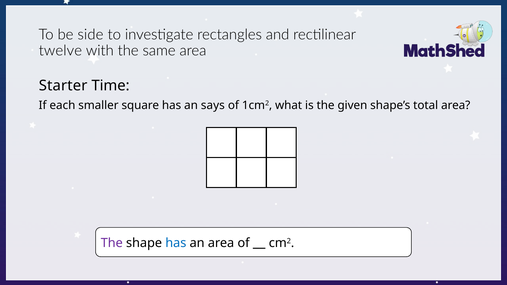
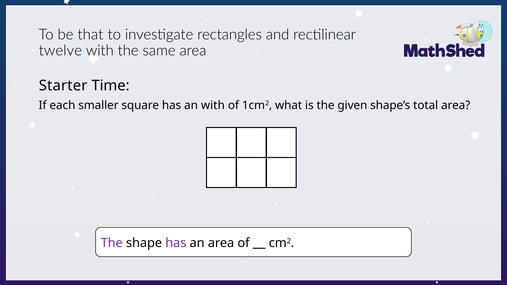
side: side -> that
an says: says -> with
has at (176, 243) colour: blue -> purple
